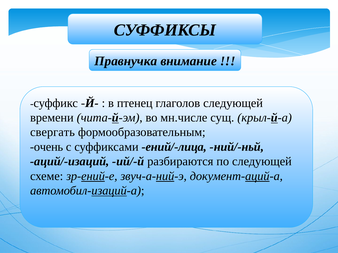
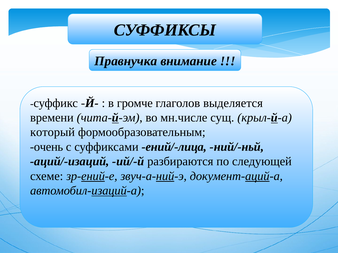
птенец: птенец -> громче
глаголов следующей: следующей -> выделяется
свергать: свергать -> который
